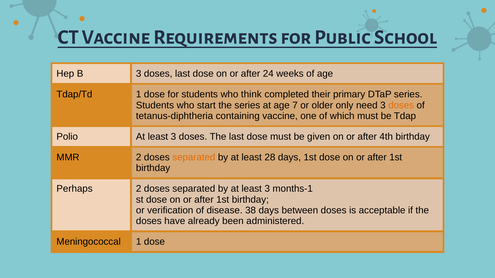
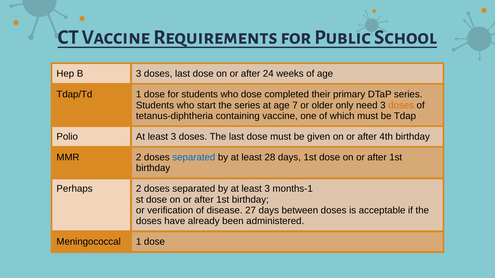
who think: think -> dose
separated at (194, 158) colour: orange -> blue
38: 38 -> 27
